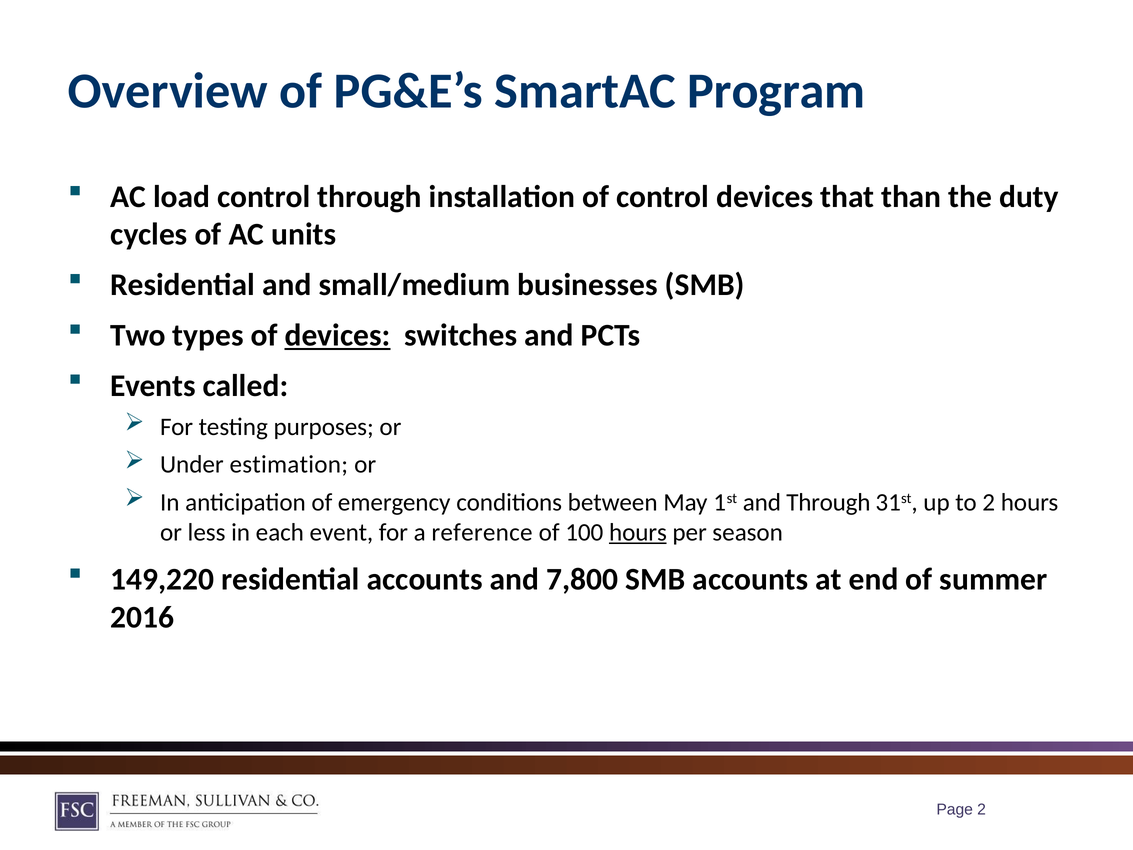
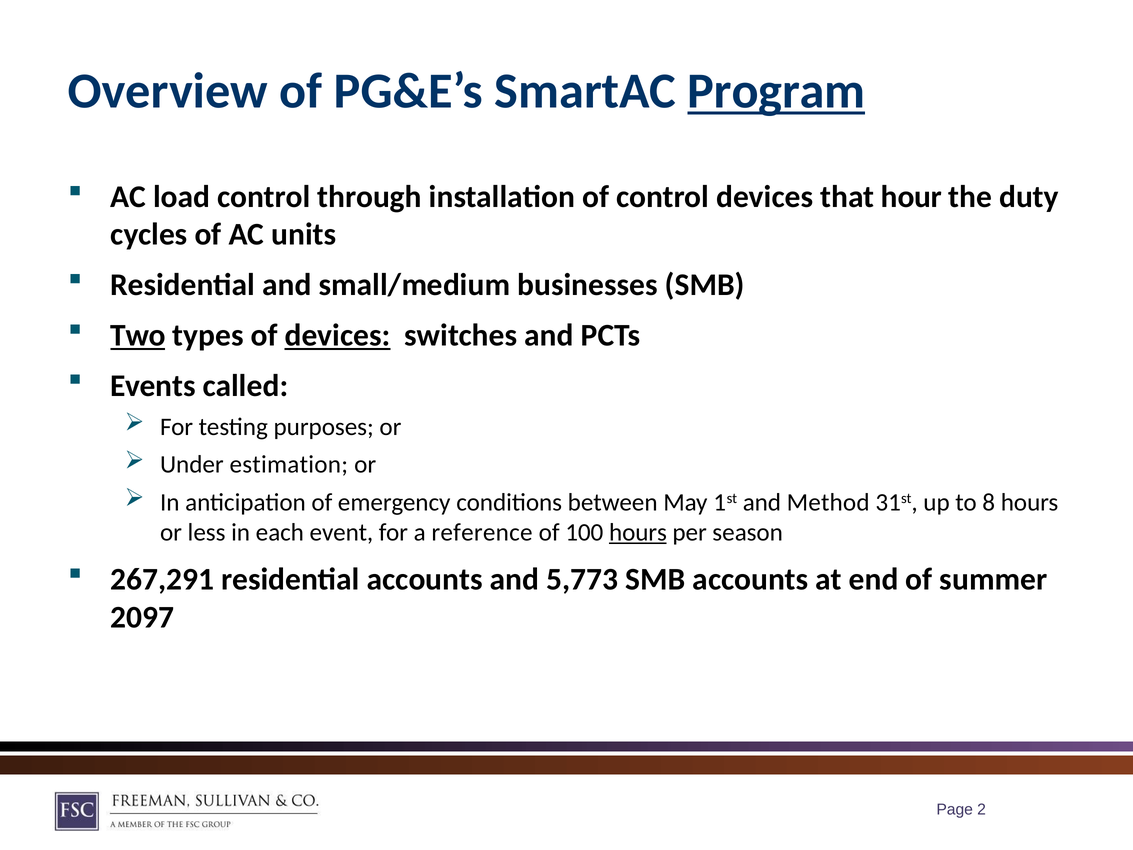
Program underline: none -> present
than: than -> hour
Two underline: none -> present
and Through: Through -> Method
to 2: 2 -> 8
149,220: 149,220 -> 267,291
7,800: 7,800 -> 5,773
2016: 2016 -> 2097
